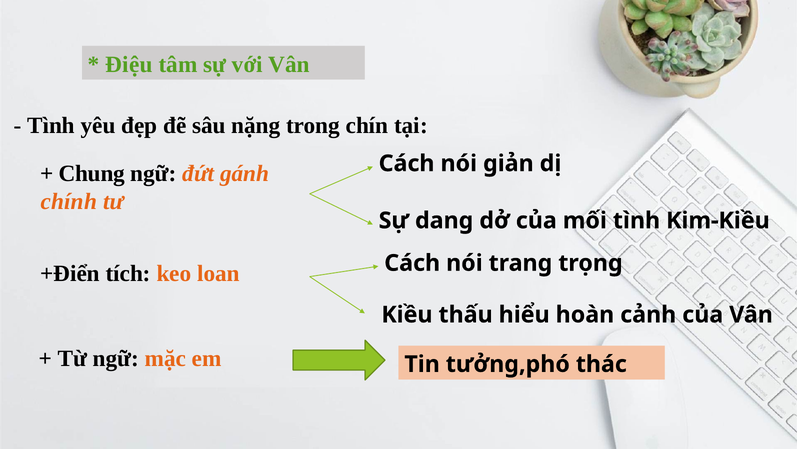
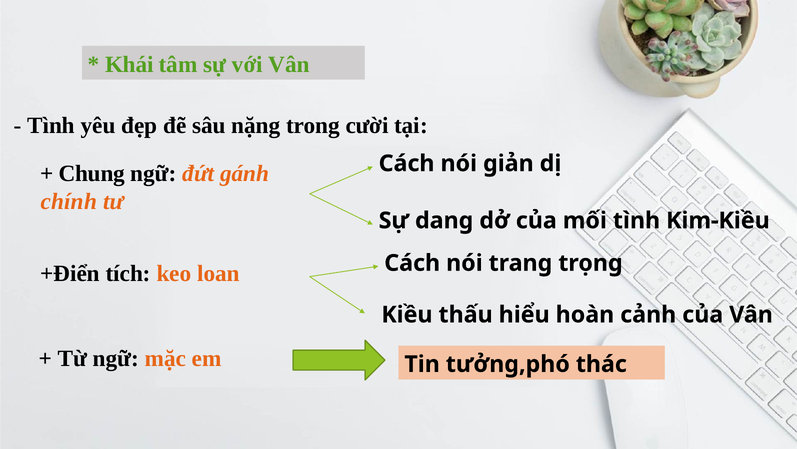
Điệu: Điệu -> Khái
chín: chín -> cười
